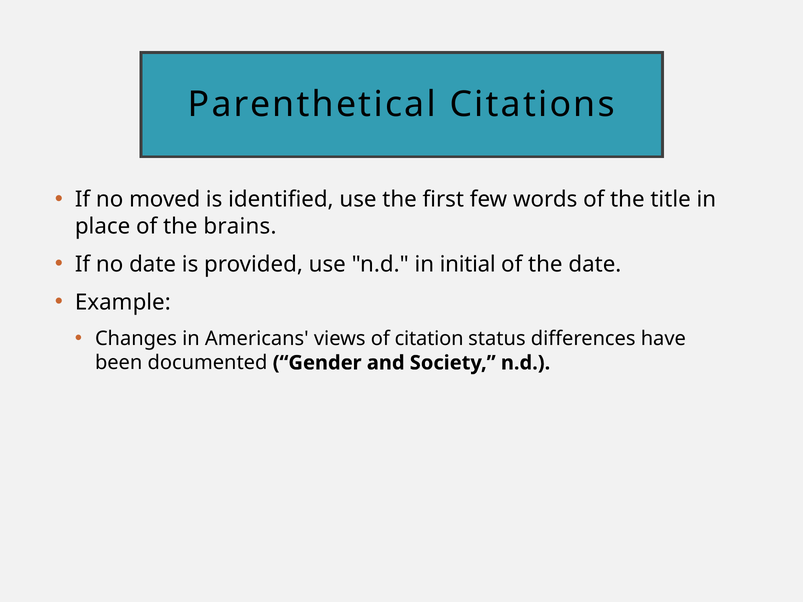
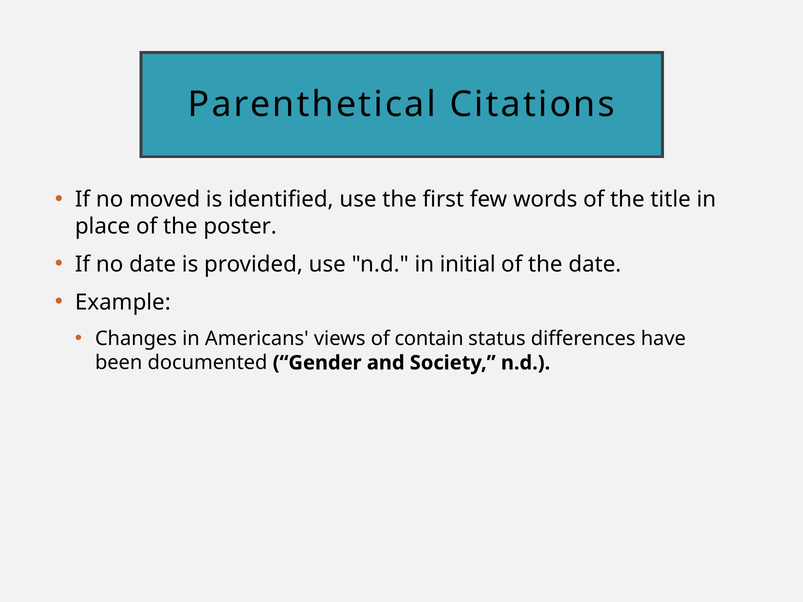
brains: brains -> poster
citation: citation -> contain
